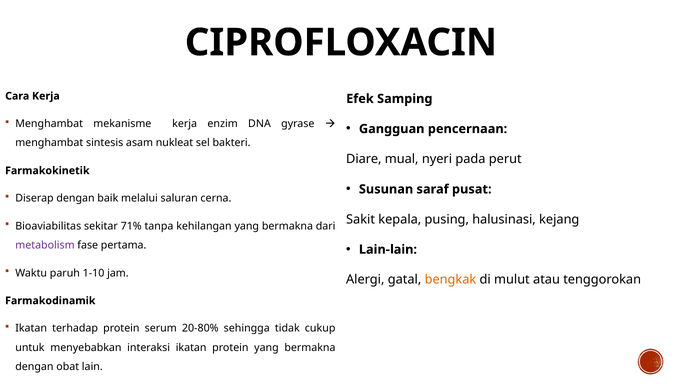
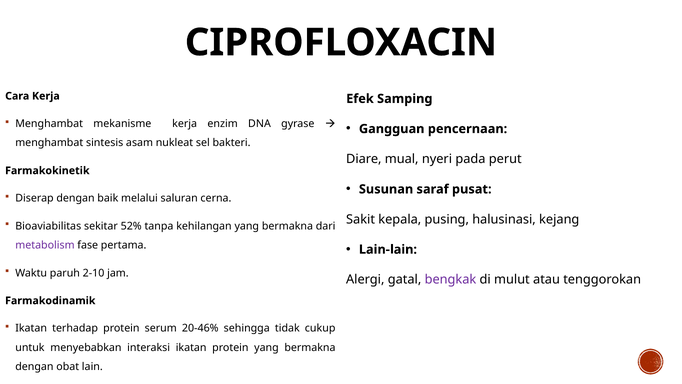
71%: 71% -> 52%
1-10: 1-10 -> 2-10
bengkak colour: orange -> purple
20-80%: 20-80% -> 20-46%
